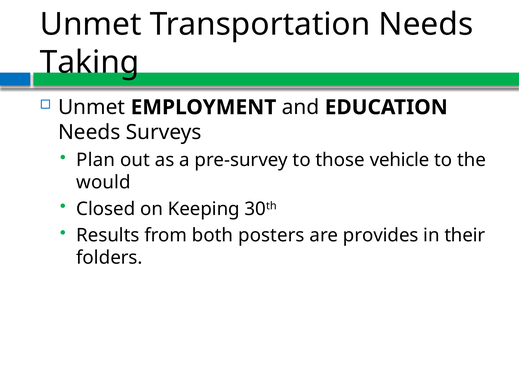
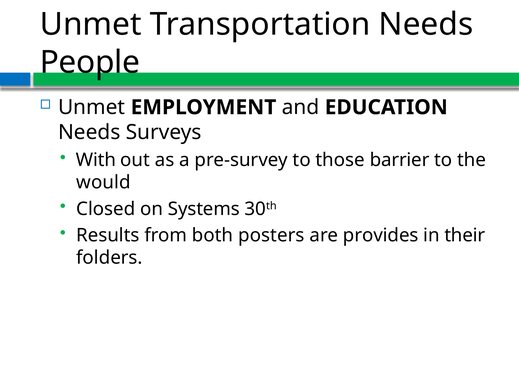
Taking: Taking -> People
Plan: Plan -> With
vehicle: vehicle -> barrier
Keeping: Keeping -> Systems
